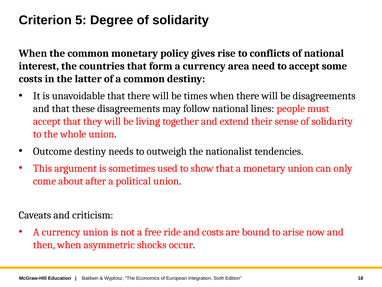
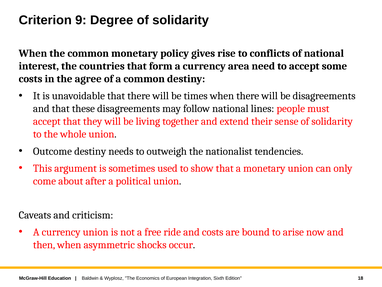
5: 5 -> 9
latter: latter -> agree
